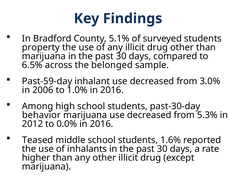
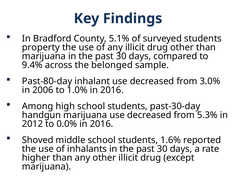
6.5%: 6.5% -> 9.4%
Past-59-day: Past-59-day -> Past-80-day
behavior: behavior -> handgun
Teased: Teased -> Shoved
